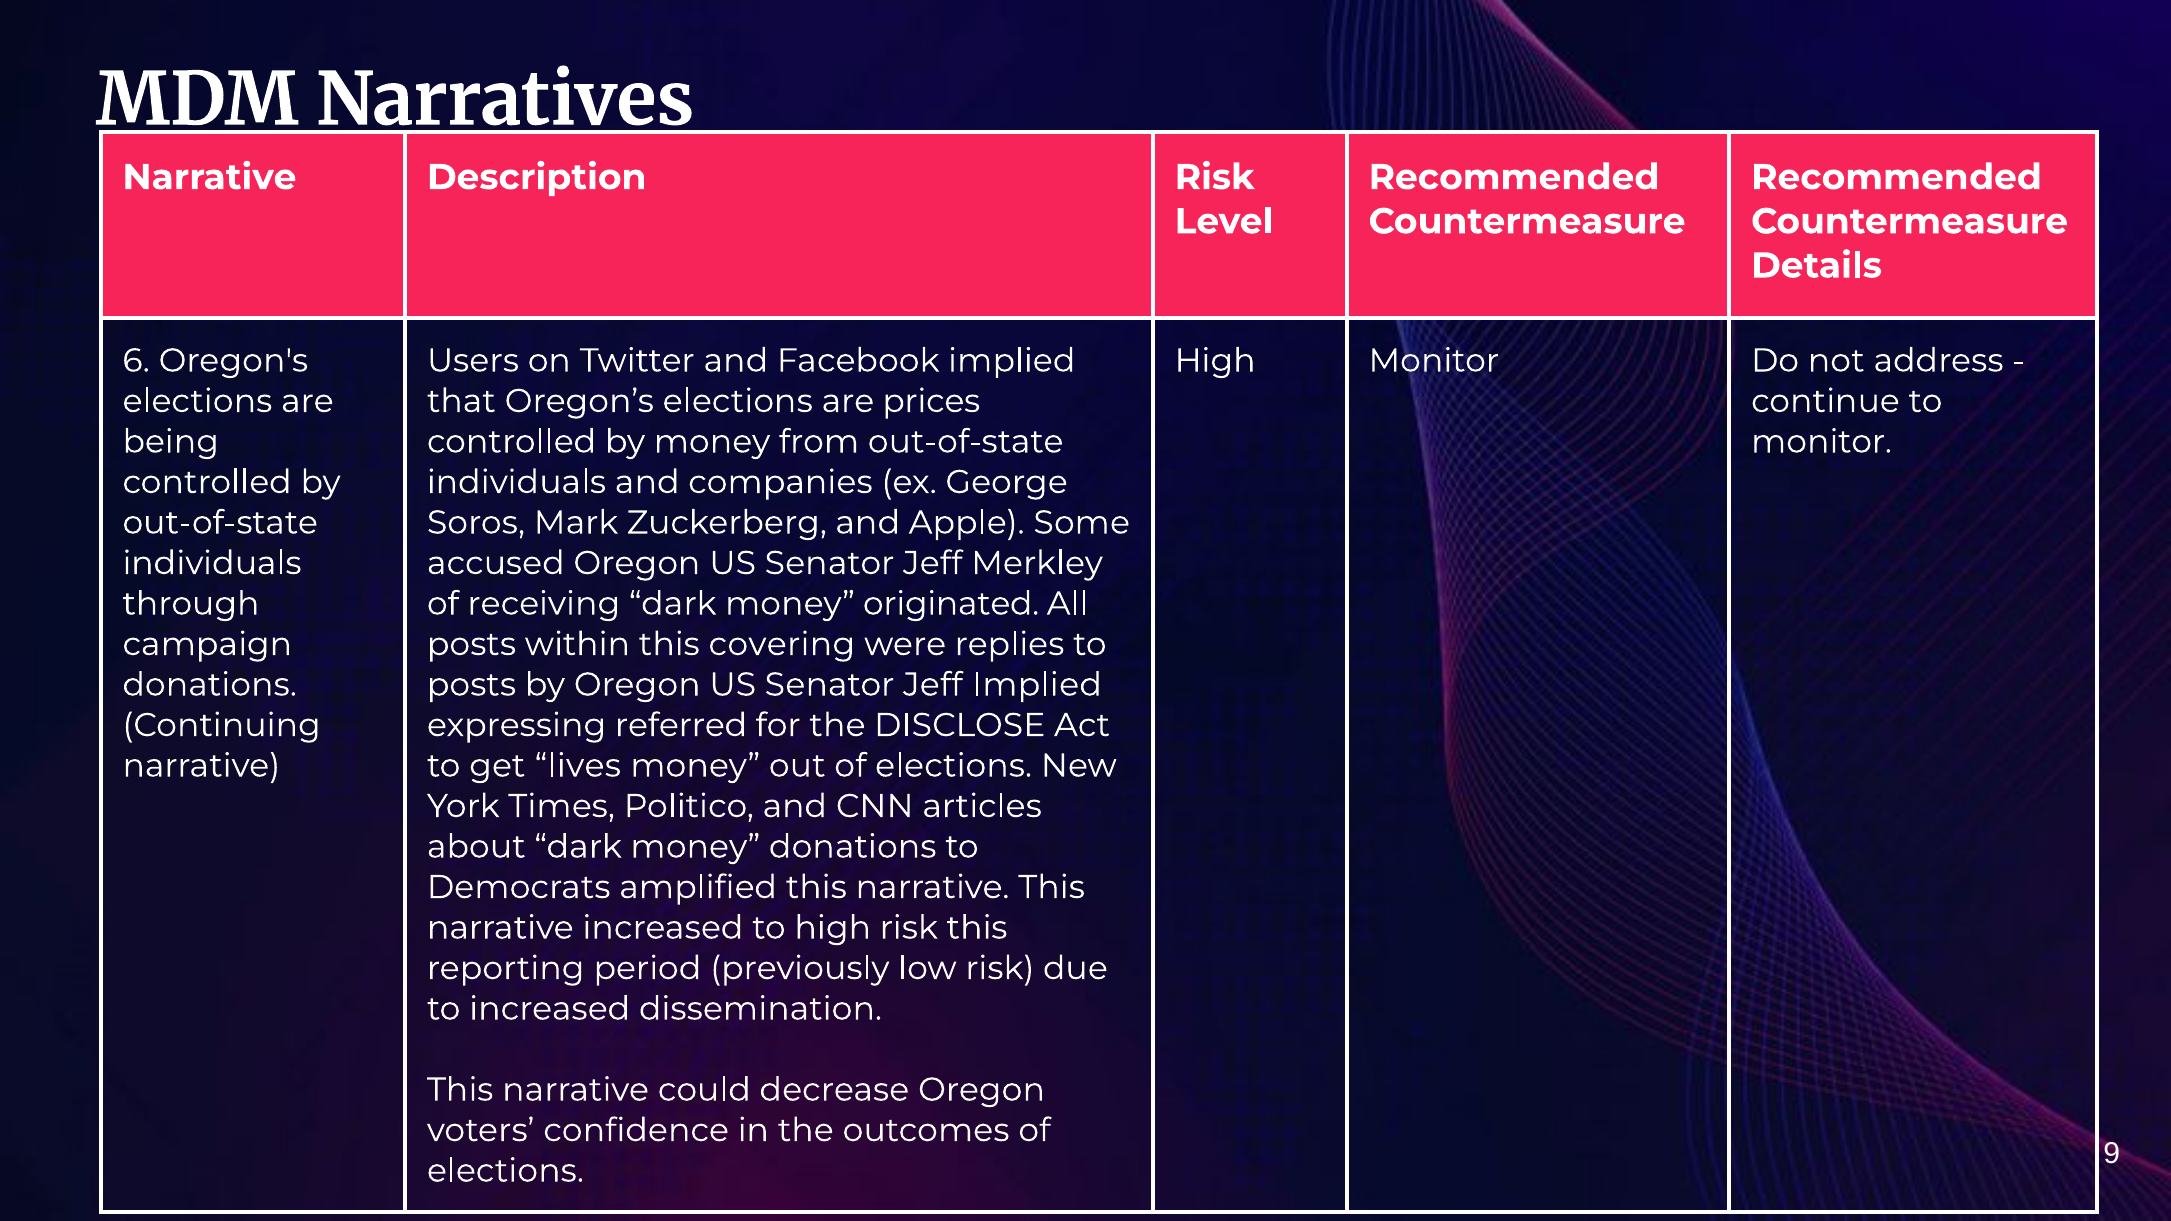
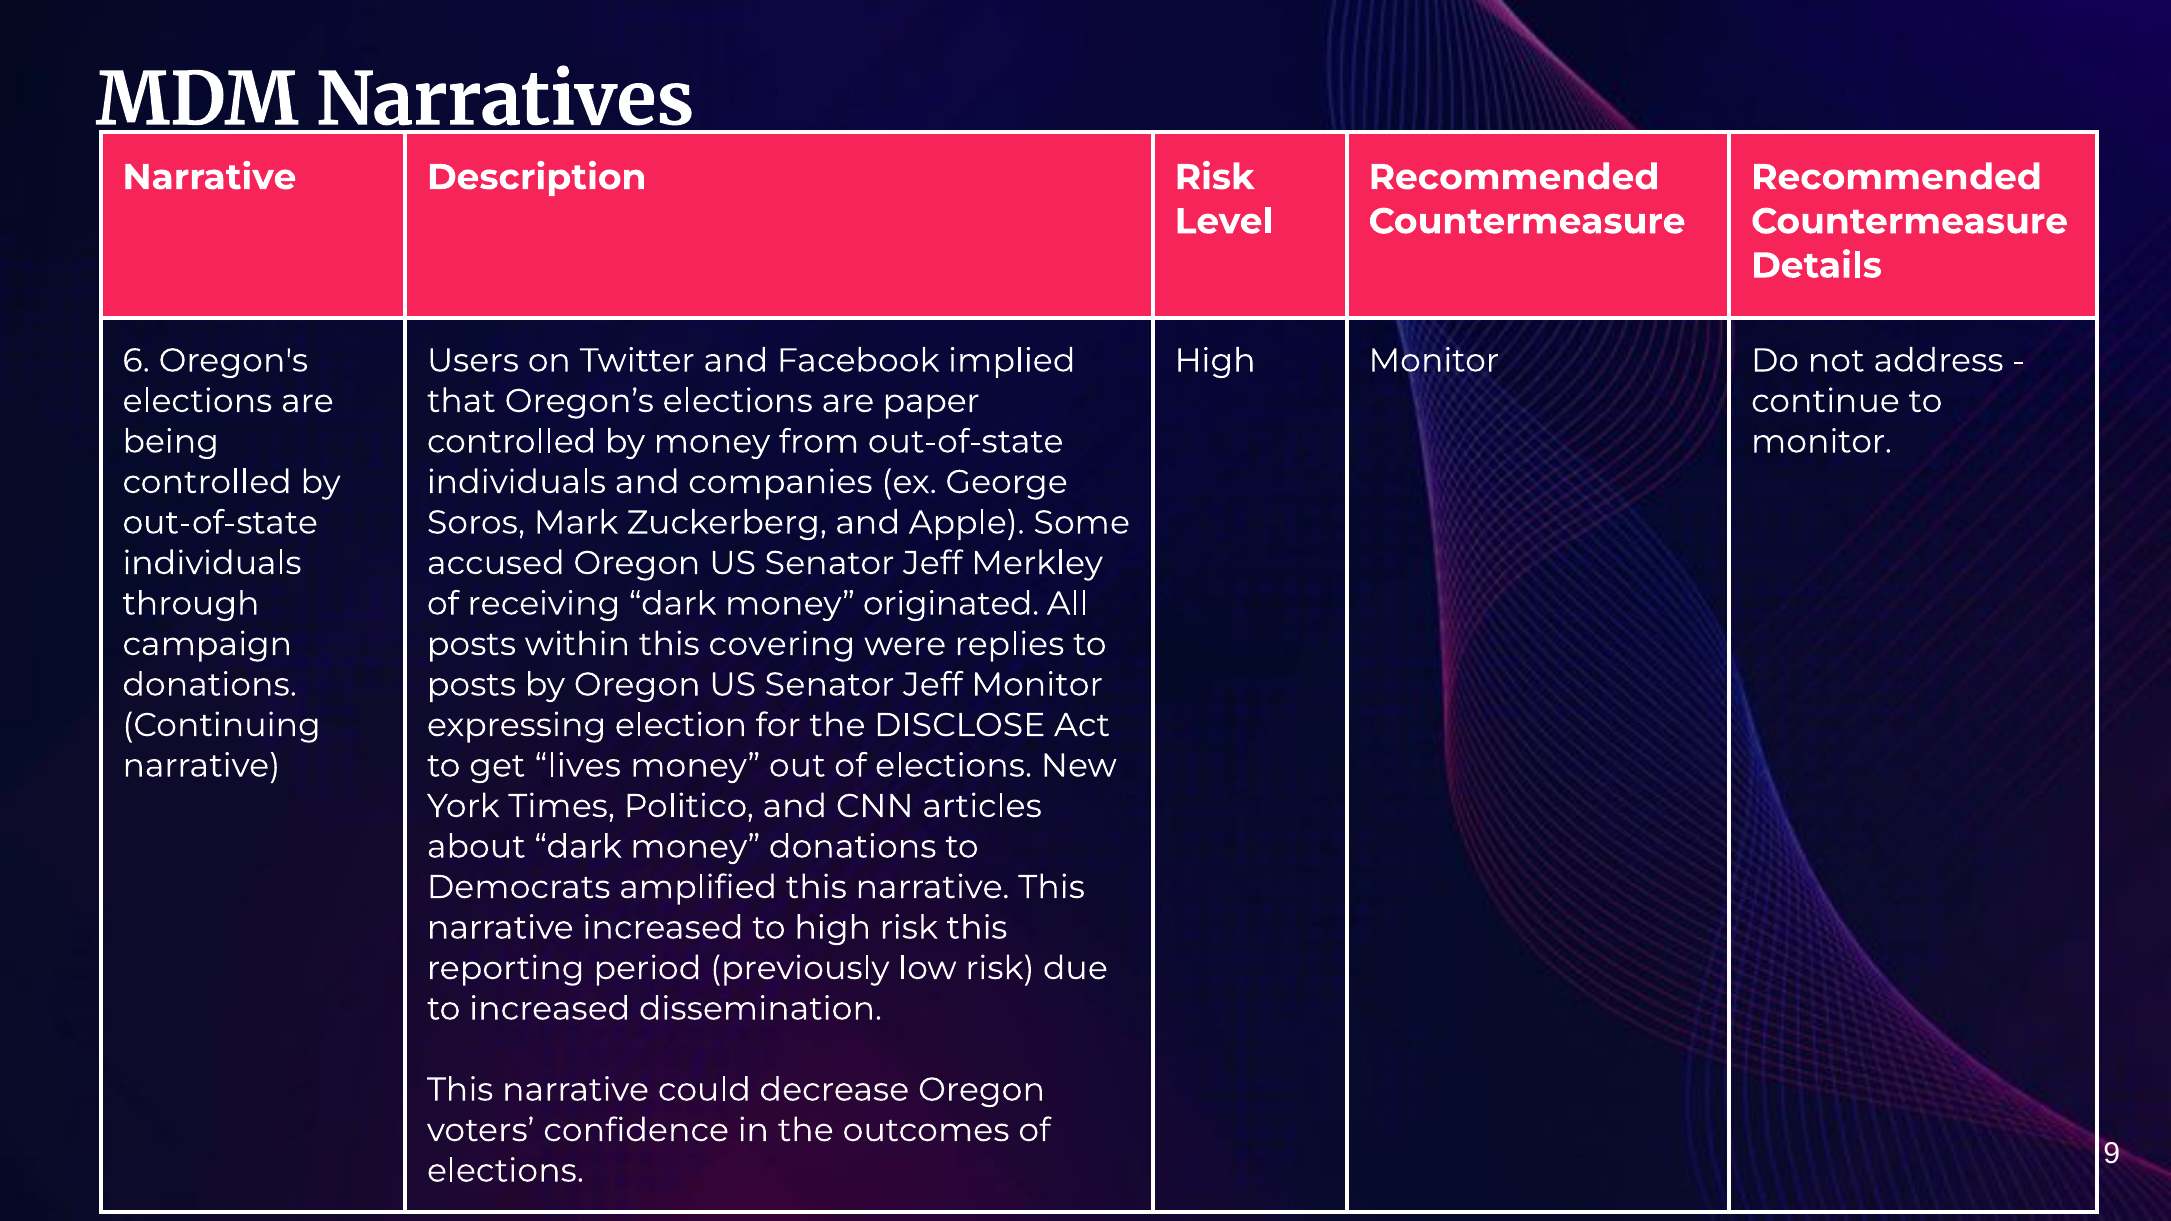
prices: prices -> paper
Jeff Implied: Implied -> Monitor
referred: referred -> election
